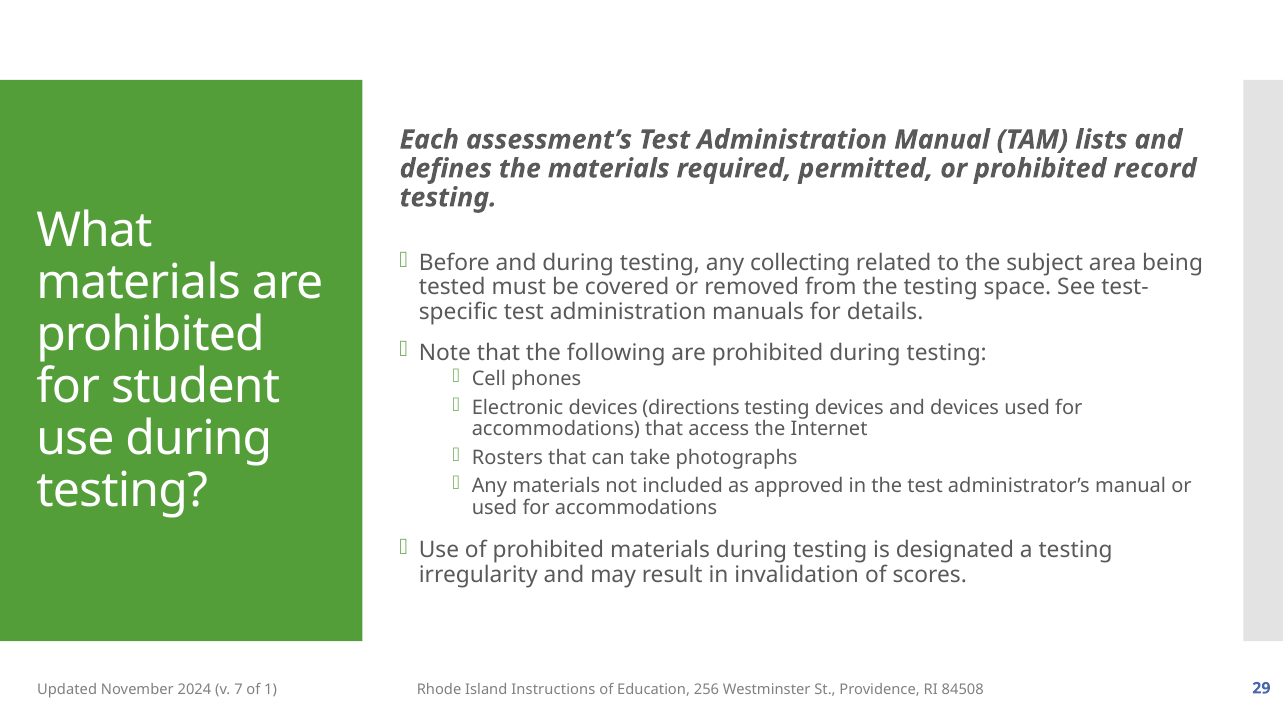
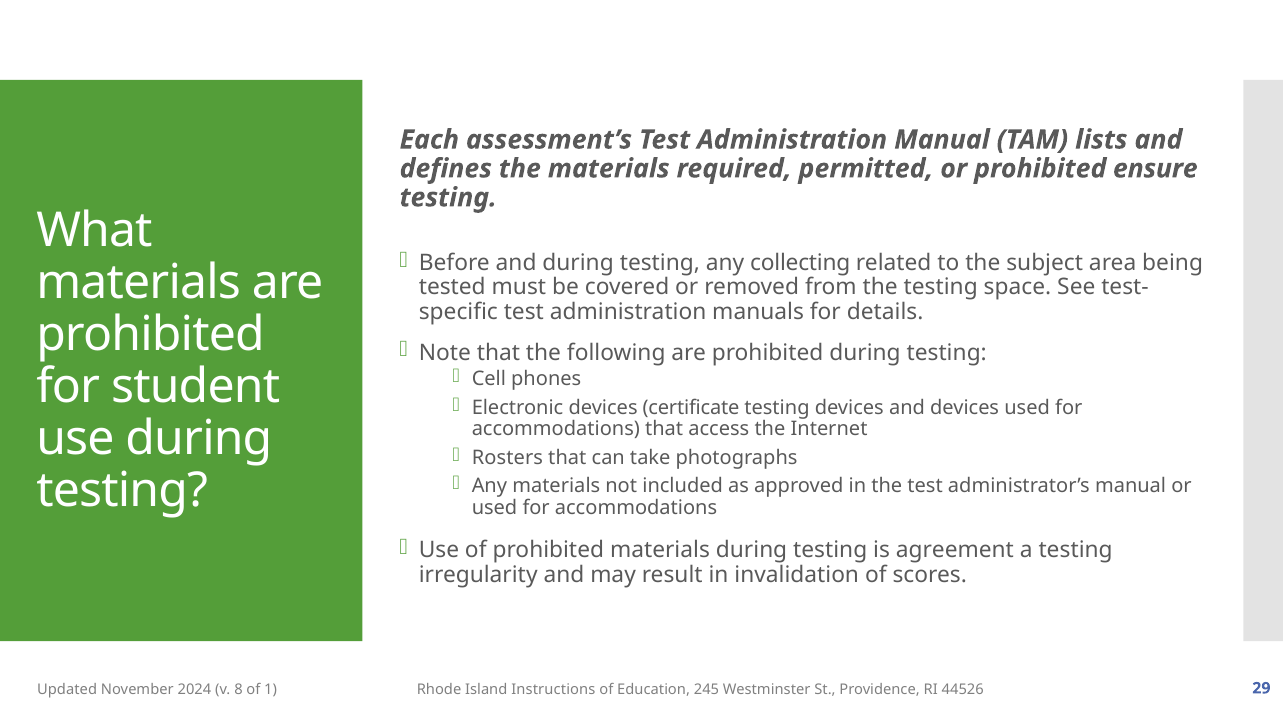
record: record -> ensure
directions: directions -> certificate
designated: designated -> agreement
7: 7 -> 8
256: 256 -> 245
84508: 84508 -> 44526
